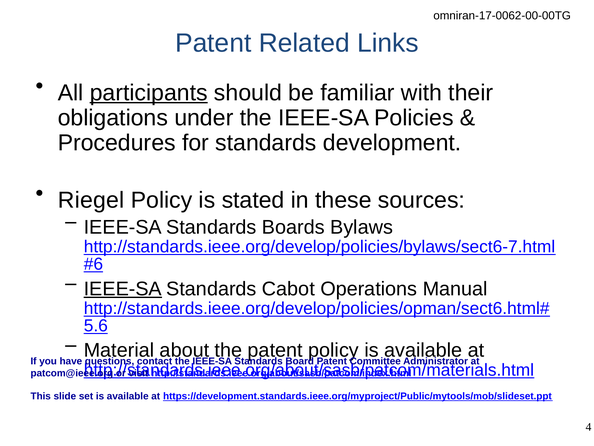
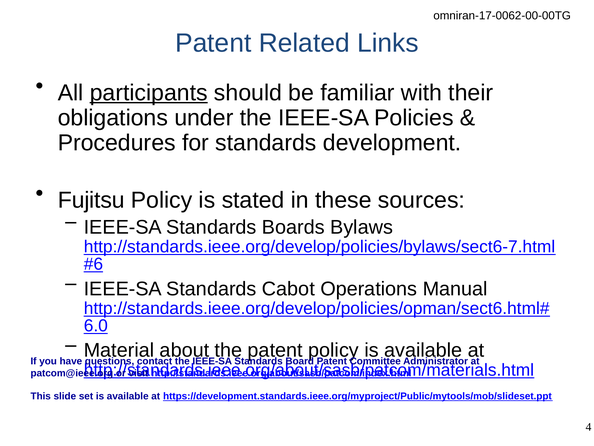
Riegel: Riegel -> Fujitsu
IEEE-SA at (123, 288) underline: present -> none
5.6: 5.6 -> 6.0
